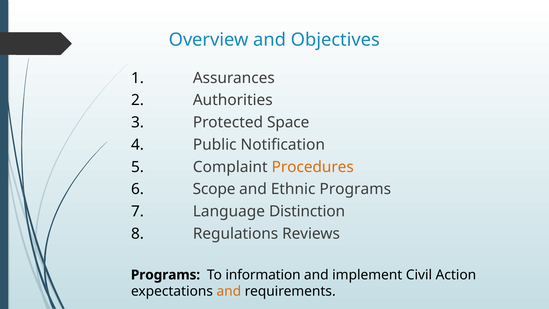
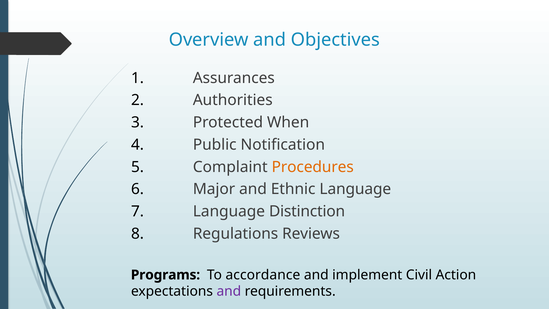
Space: Space -> When
Scope: Scope -> Major
Ethnic Programs: Programs -> Language
information: information -> accordance
and at (229, 291) colour: orange -> purple
